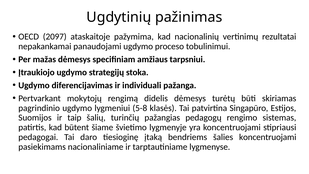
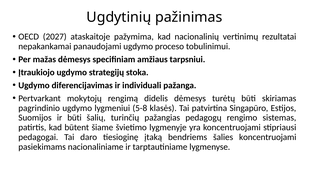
2097: 2097 -> 2027
ir taip: taip -> būti
